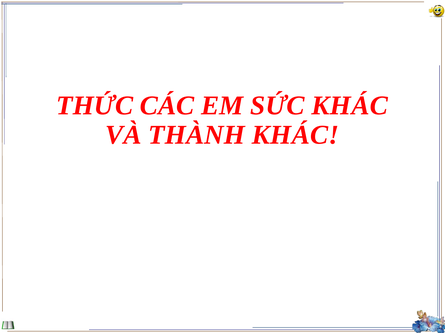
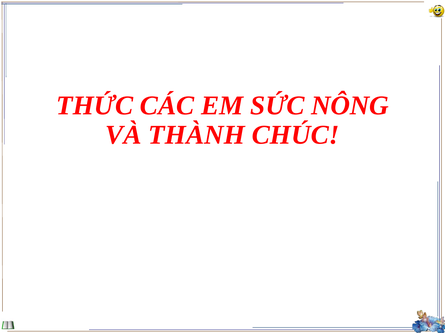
SỨC KHÁC: KHÁC -> NÔNG
THÀNH KHÁC: KHÁC -> CHÚC
